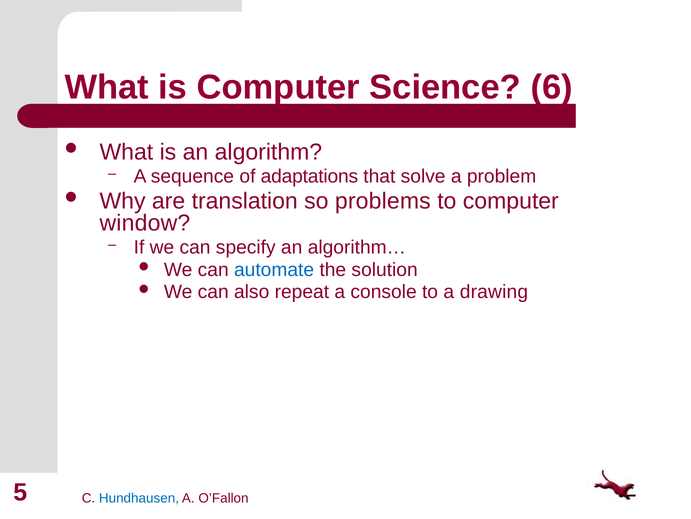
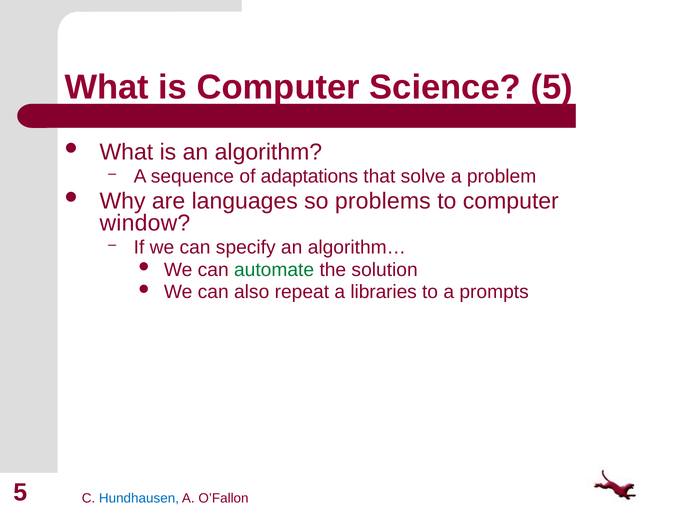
Science 6: 6 -> 5
translation: translation -> languages
automate colour: blue -> green
console: console -> libraries
drawing: drawing -> prompts
